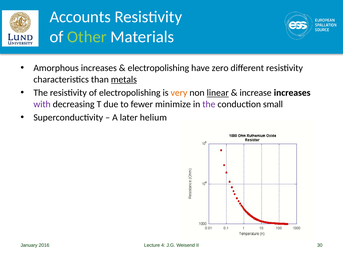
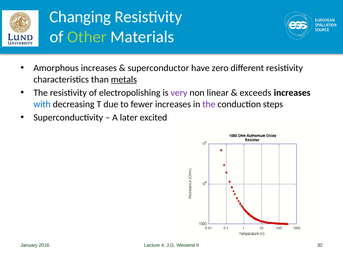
Accounts: Accounts -> Changing
electropolishing at (158, 68): electropolishing -> superconductor
very colour: orange -> purple
linear underline: present -> none
increase: increase -> exceeds
with colour: purple -> blue
fewer minimize: minimize -> increases
small: small -> steps
helium: helium -> excited
